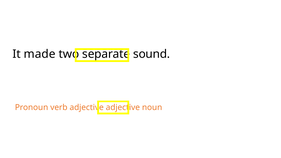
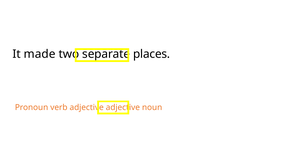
sound: sound -> places
